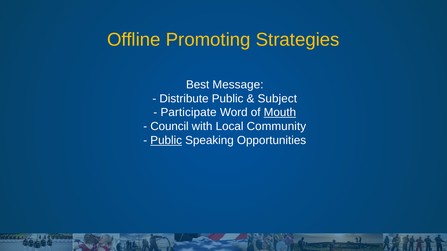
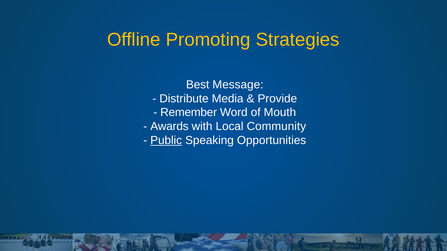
Distribute Public: Public -> Media
Subject: Subject -> Provide
Participate: Participate -> Remember
Mouth underline: present -> none
Council: Council -> Awards
